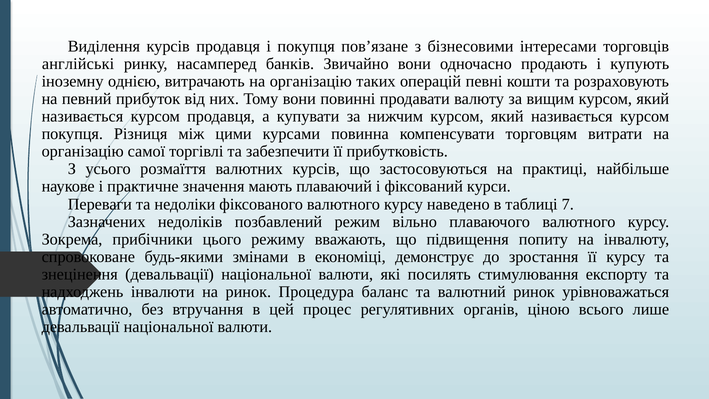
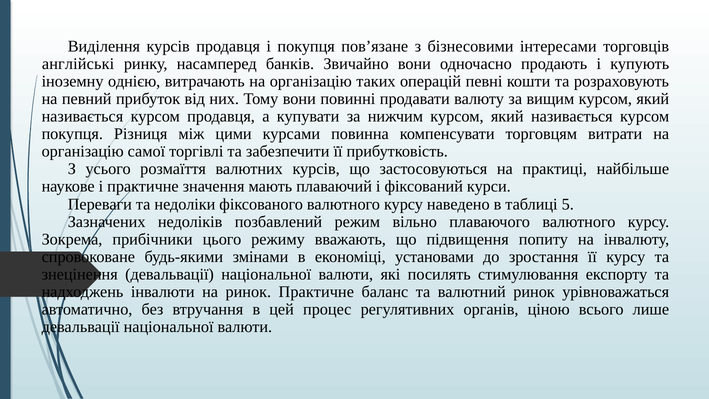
7: 7 -> 5
демонструє: демонструє -> установами
ринок Процедура: Процедура -> Практичне
